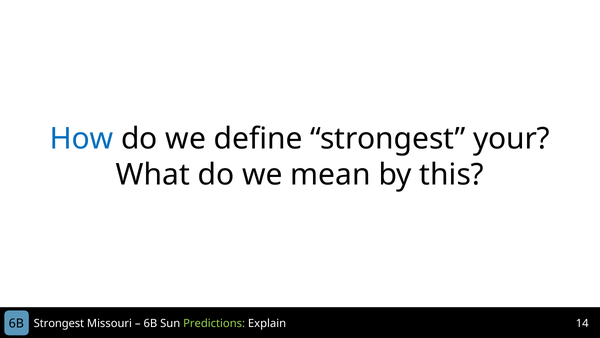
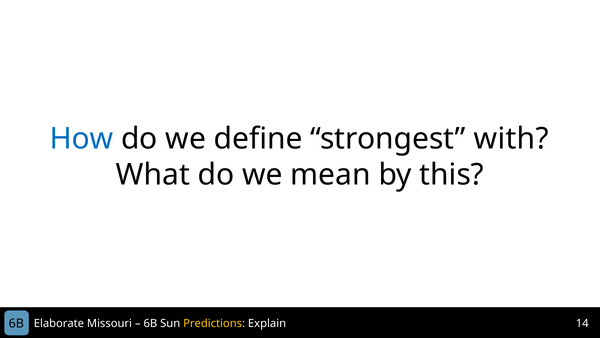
your: your -> with
Strongest at (59, 323): Strongest -> Elaborate
Predictions colour: light green -> yellow
